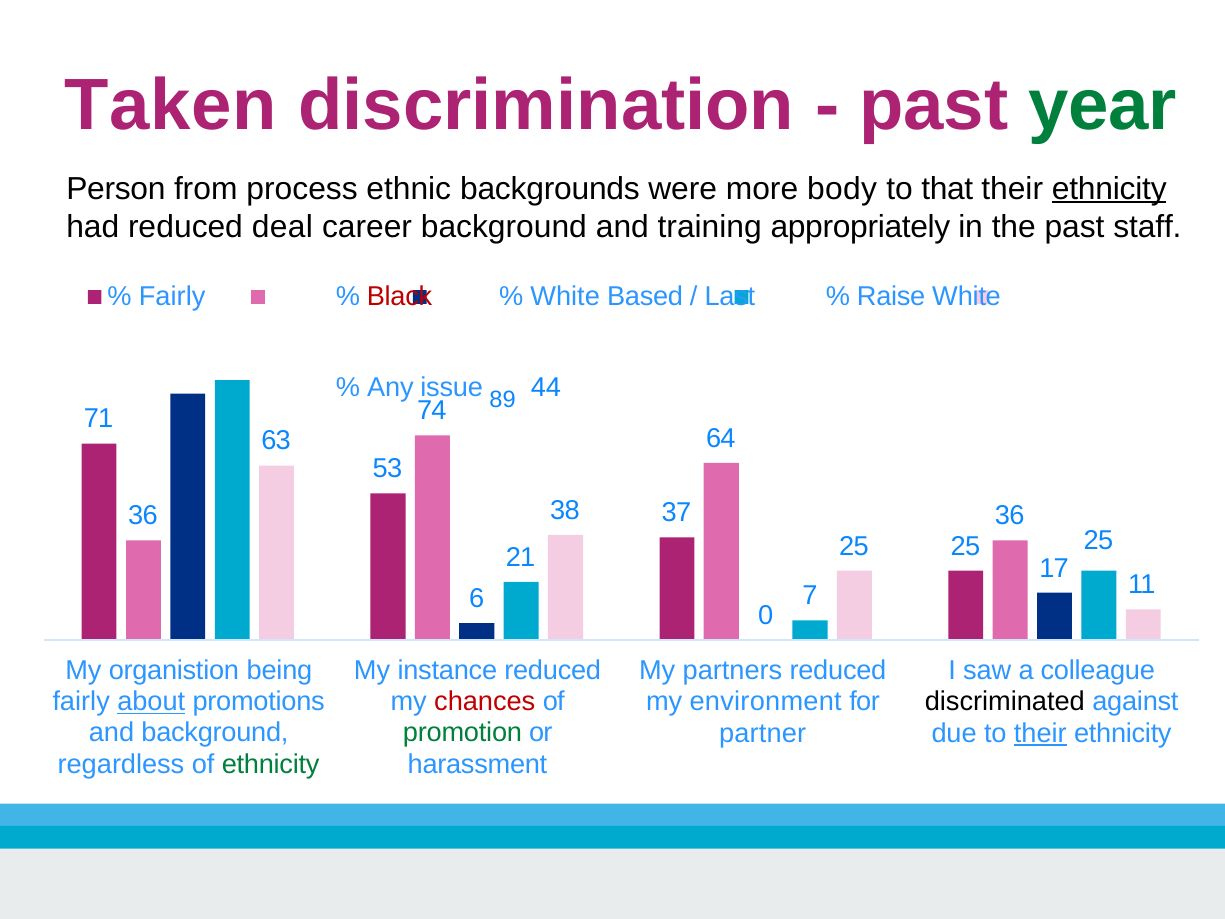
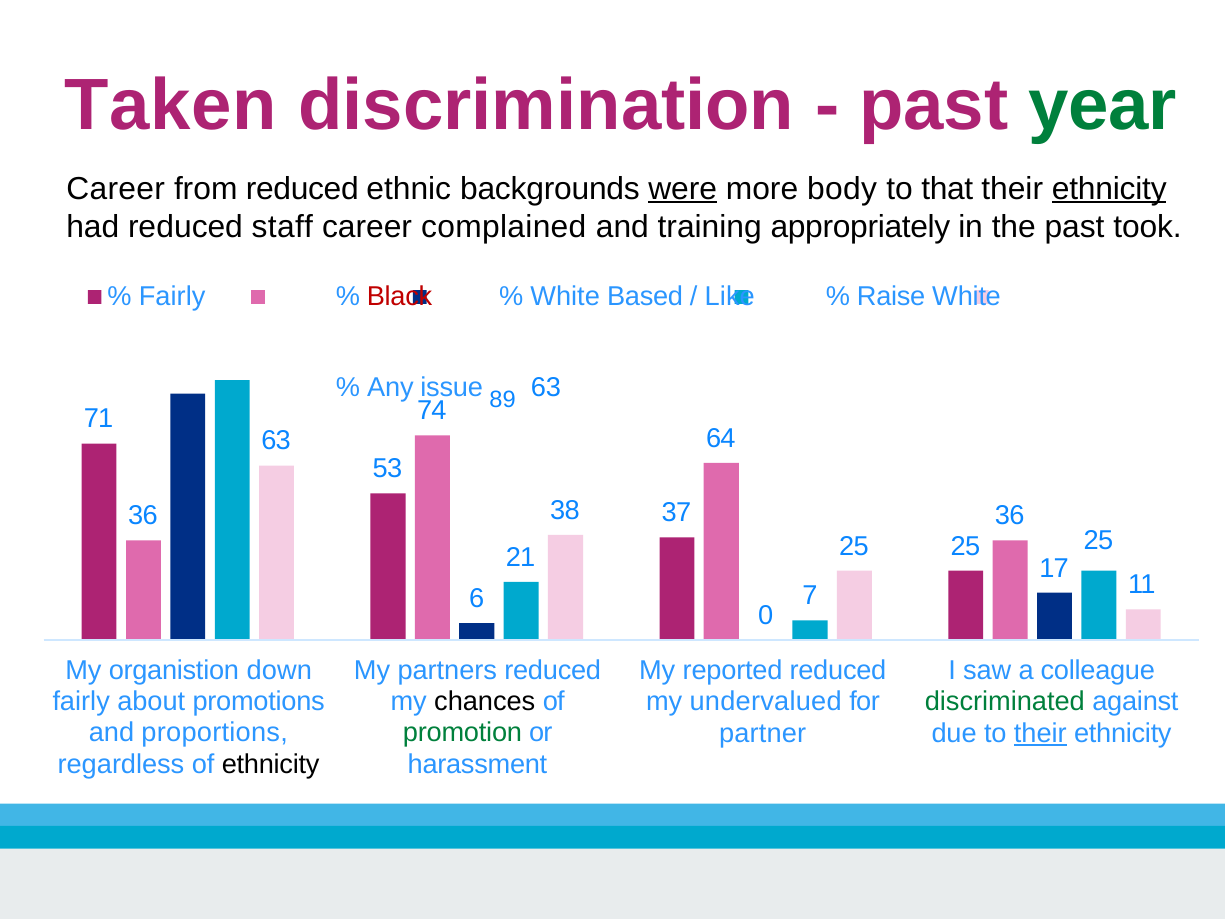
Person at (116, 189): Person -> Career
from process: process -> reduced
were underline: none -> present
deal: deal -> staff
career background: background -> complained
staff: staff -> took
Last: Last -> Like
89 44: 44 -> 63
being: being -> down
instance: instance -> partners
partners: partners -> reported
about underline: present -> none
chances colour: red -> black
environment: environment -> undervalued
discriminated colour: black -> green
and background: background -> proportions
ethnicity at (271, 764) colour: green -> black
